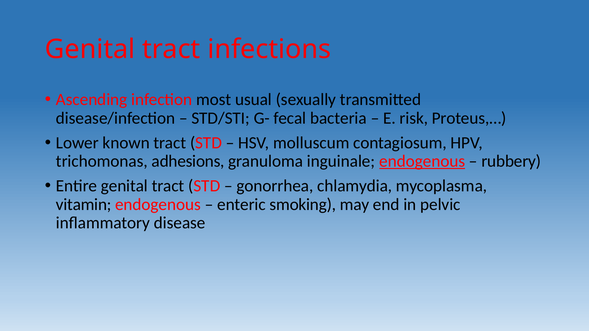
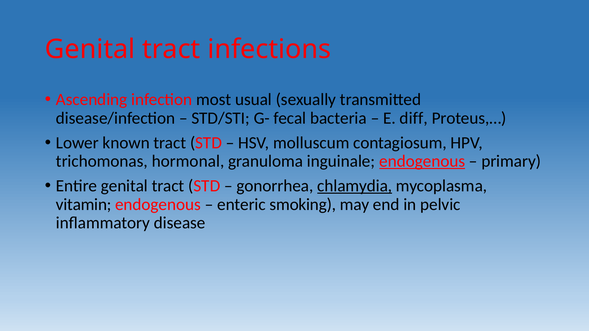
risk: risk -> diff
adhesions: adhesions -> hormonal
rubbery: rubbery -> primary
chlamydia underline: none -> present
